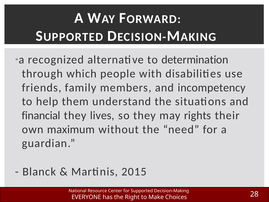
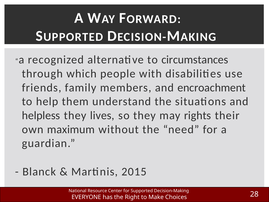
determination: determination -> circumstances
incompetency: incompetency -> encroachment
financial: financial -> helpless
